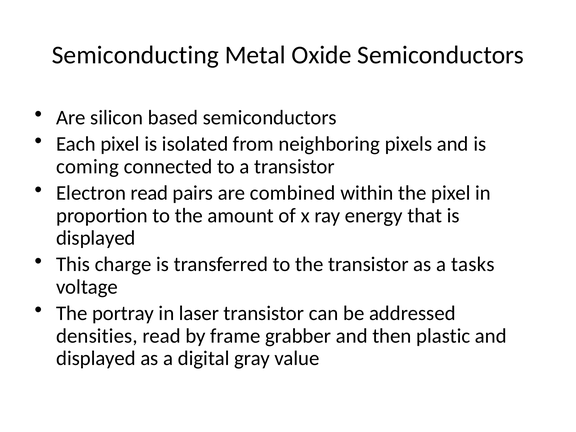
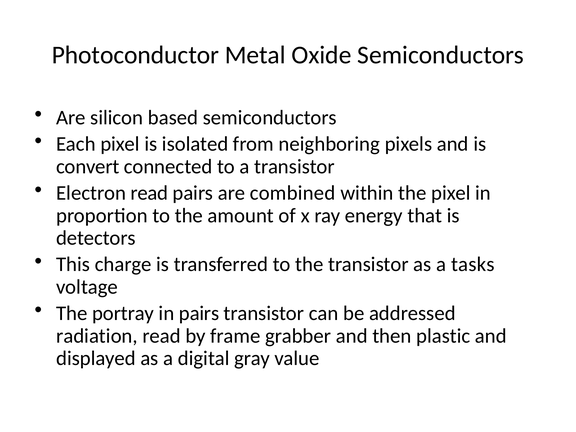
Semiconducting: Semiconducting -> Photoconductor
coming: coming -> convert
displayed at (96, 238): displayed -> detectors
in laser: laser -> pairs
densities: densities -> radiation
